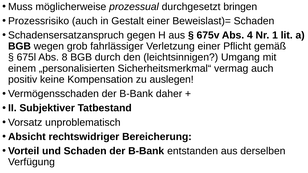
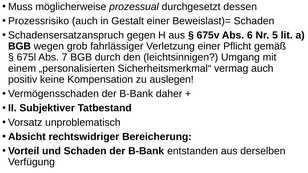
bringen: bringen -> dessen
4: 4 -> 6
1: 1 -> 5
8: 8 -> 7
